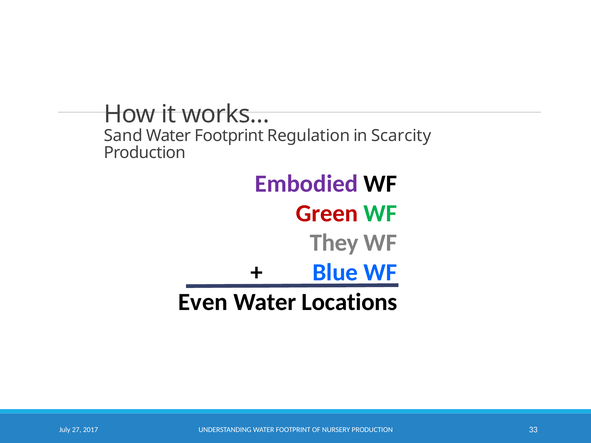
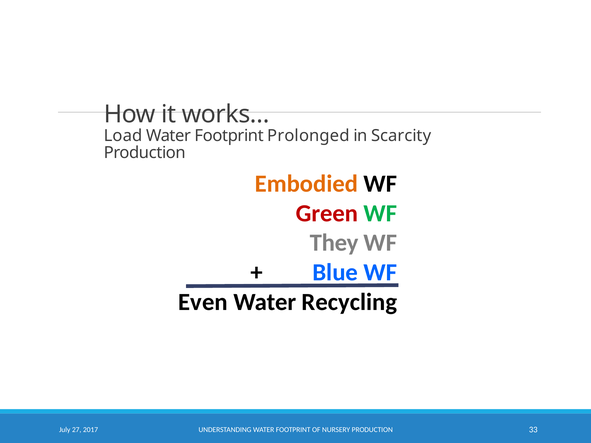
Sand: Sand -> Load
Regulation: Regulation -> Prolonged
Embodied colour: purple -> orange
Locations: Locations -> Recycling
